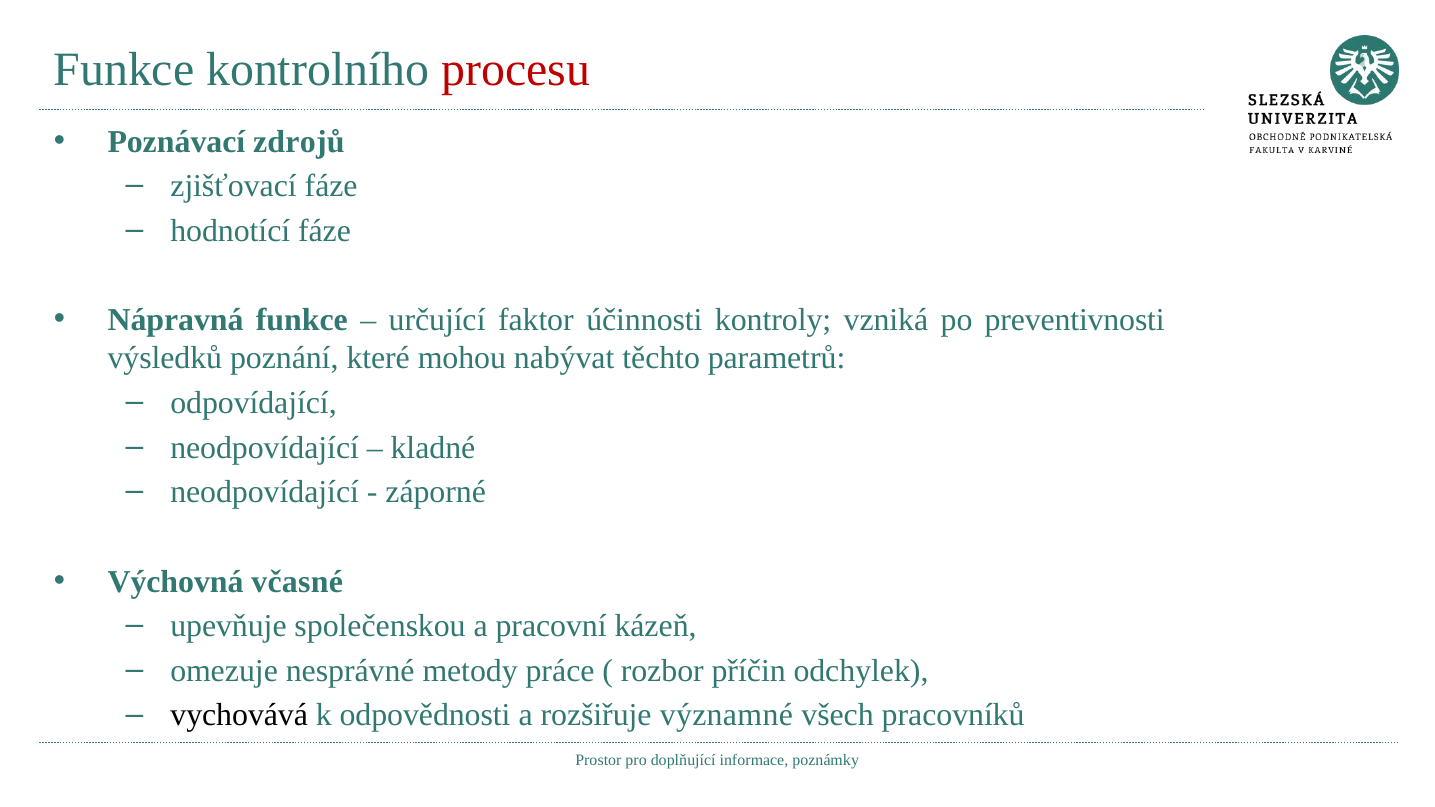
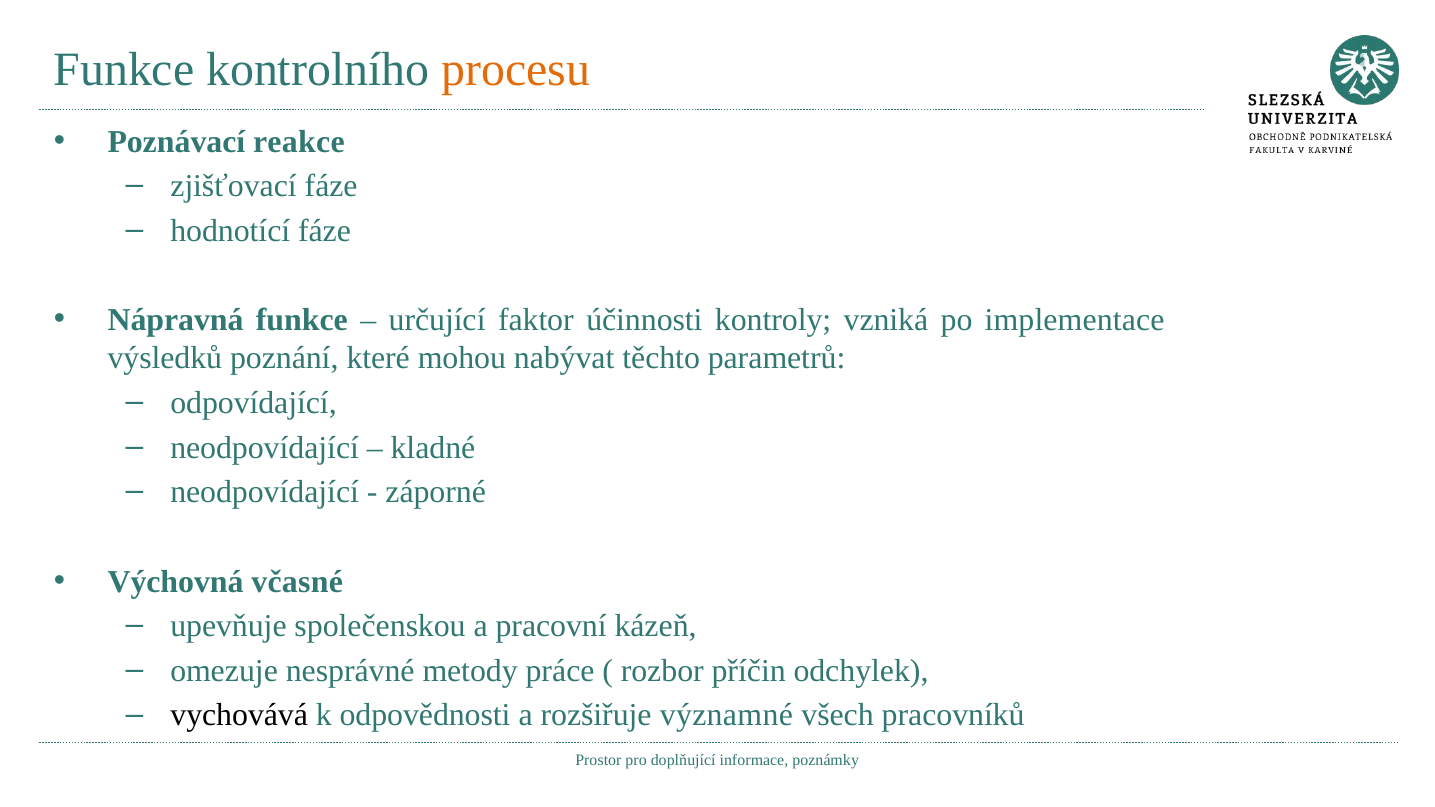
procesu colour: red -> orange
zdrojů: zdrojů -> reakce
preventivnosti: preventivnosti -> implementace
